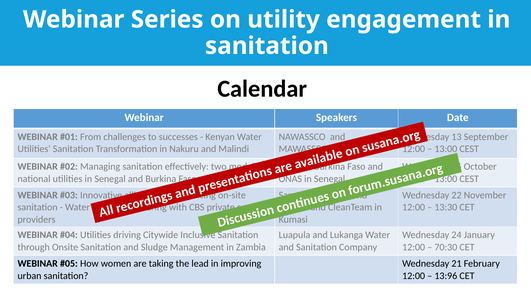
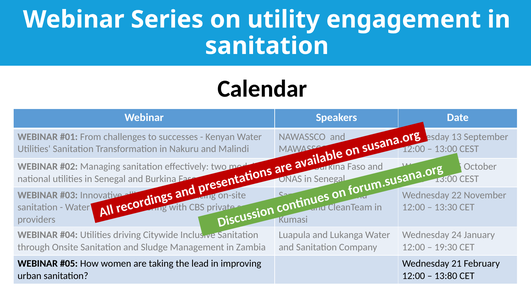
70:30: 70:30 -> 19:30
13:96: 13:96 -> 13:80
